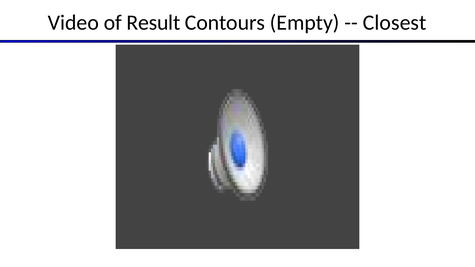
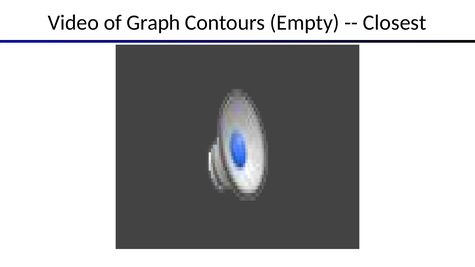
Result: Result -> Graph
